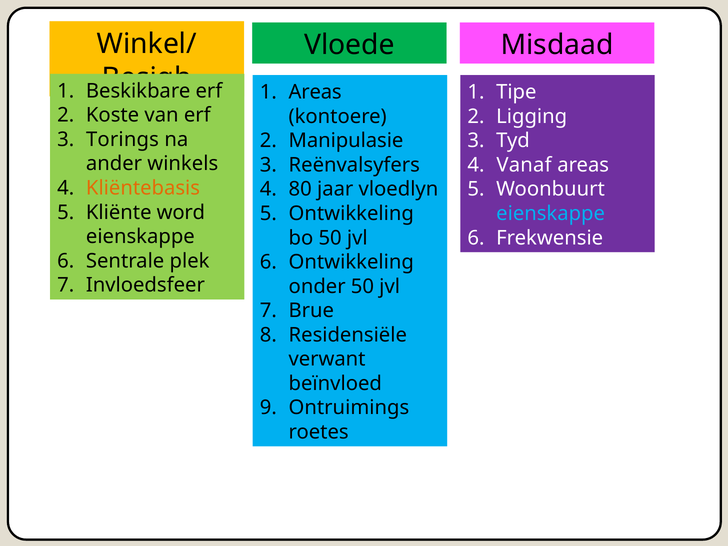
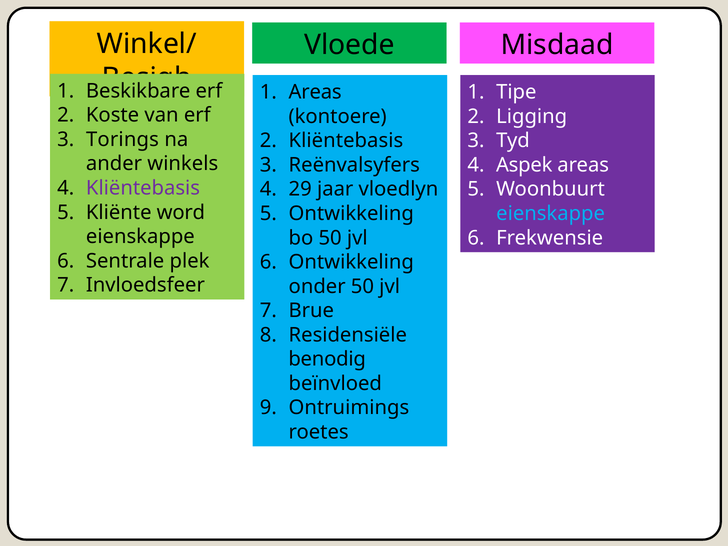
Manipulasie at (346, 141): Manipulasie -> Kliëntebasis
Vanaf: Vanaf -> Aspek
Kliëntebasis at (143, 188) colour: orange -> purple
80: 80 -> 29
verwant: verwant -> benodig
